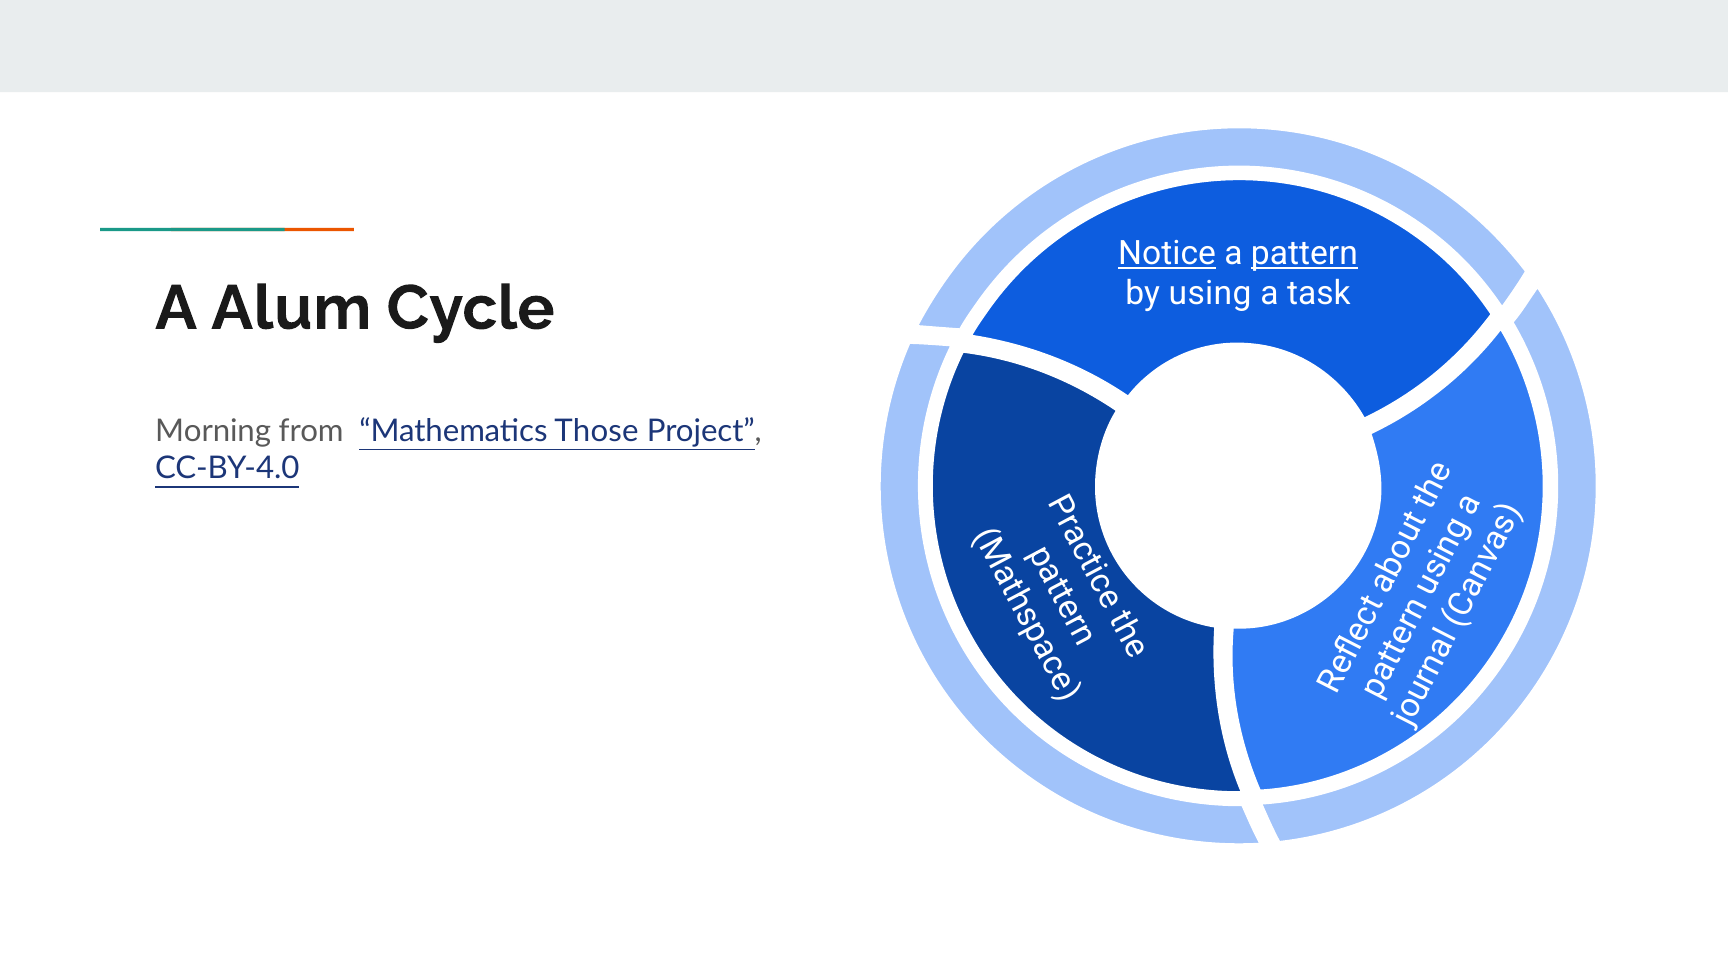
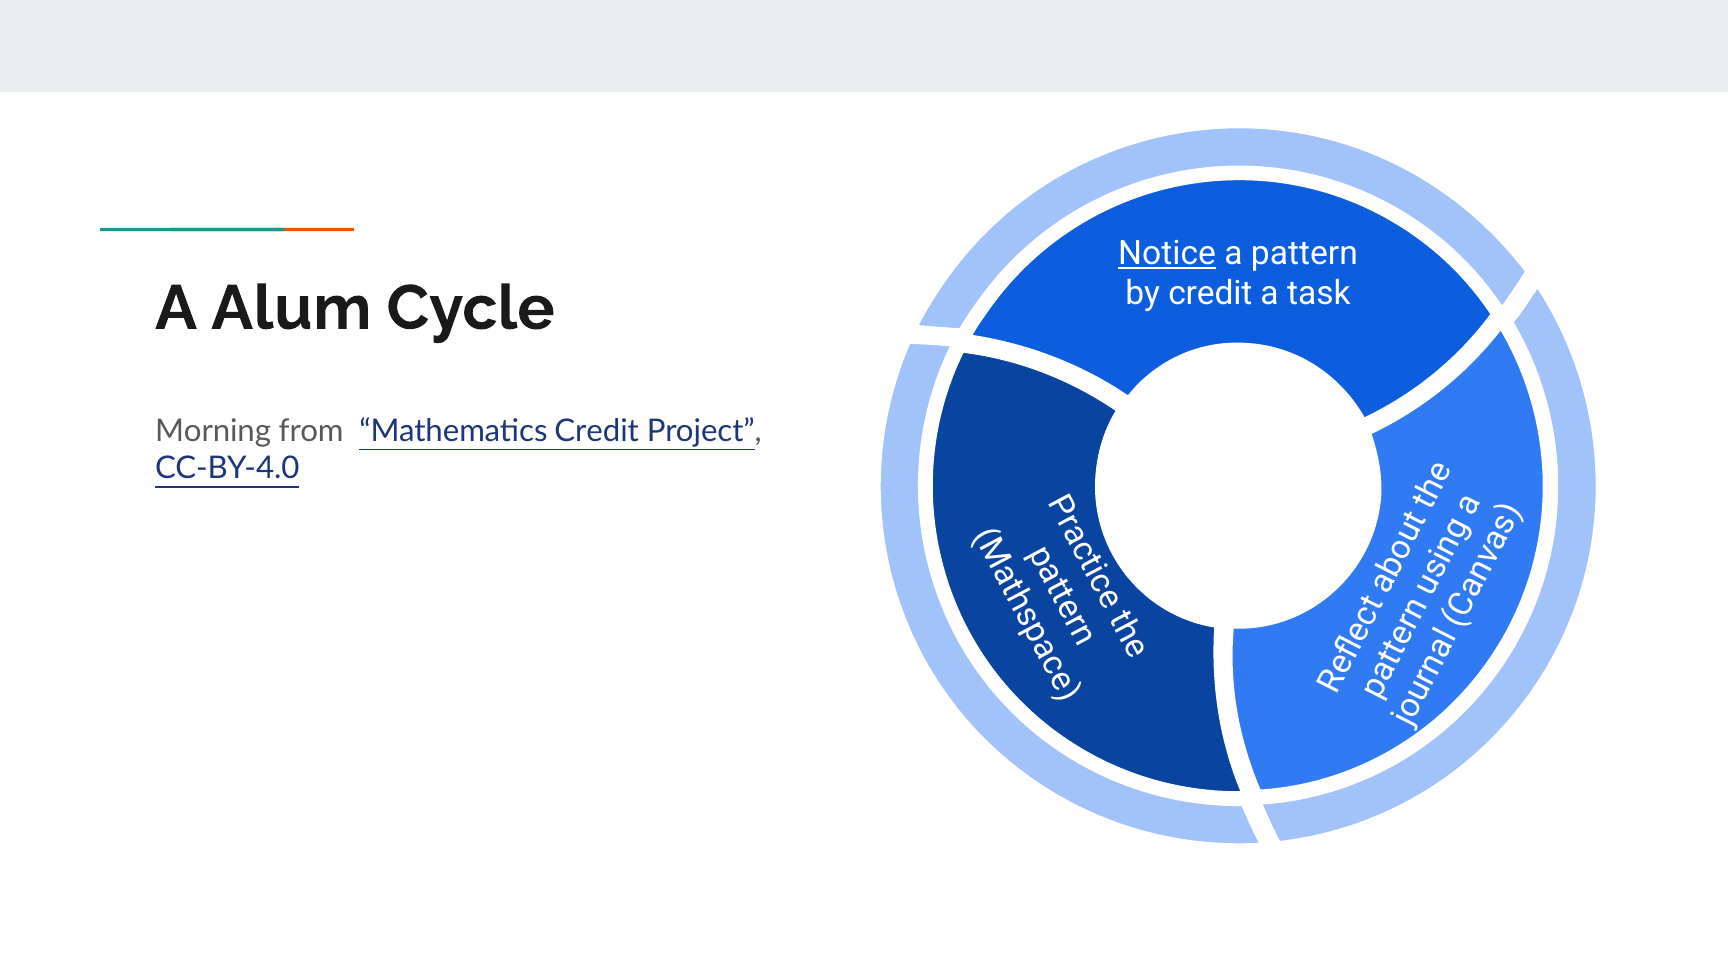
pattern underline: present -> none
by using: using -> credit
Mathematics Those: Those -> Credit
